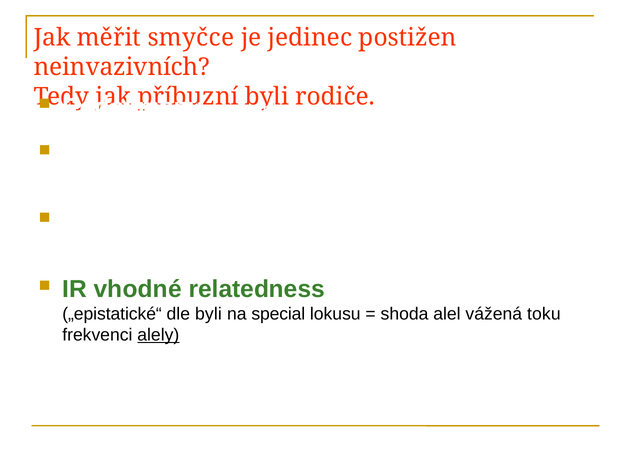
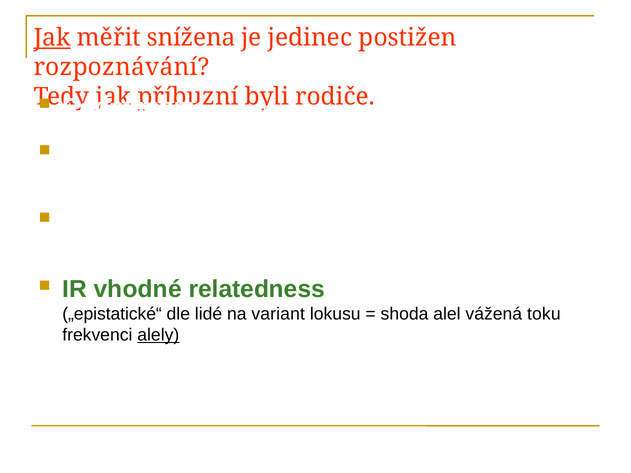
Jak at (52, 38) underline: none -> present
smyčce: smyčce -> snížena
neinvazivních: neinvazivních -> rozpoznávání
dle byli: byli -> lidé
special: special -> variant
